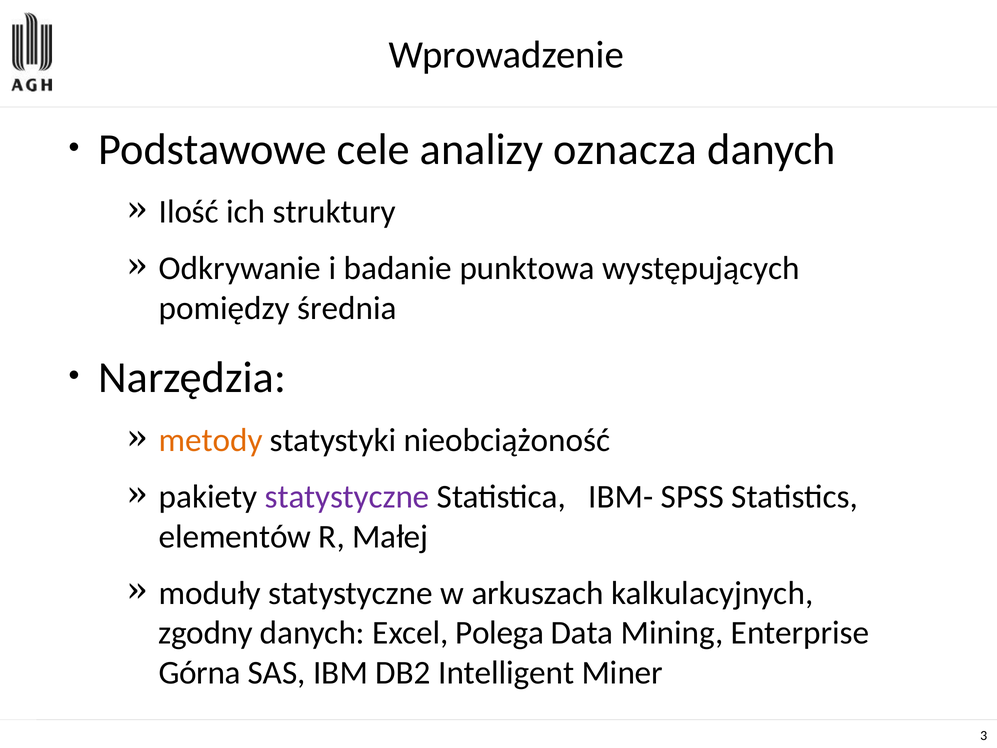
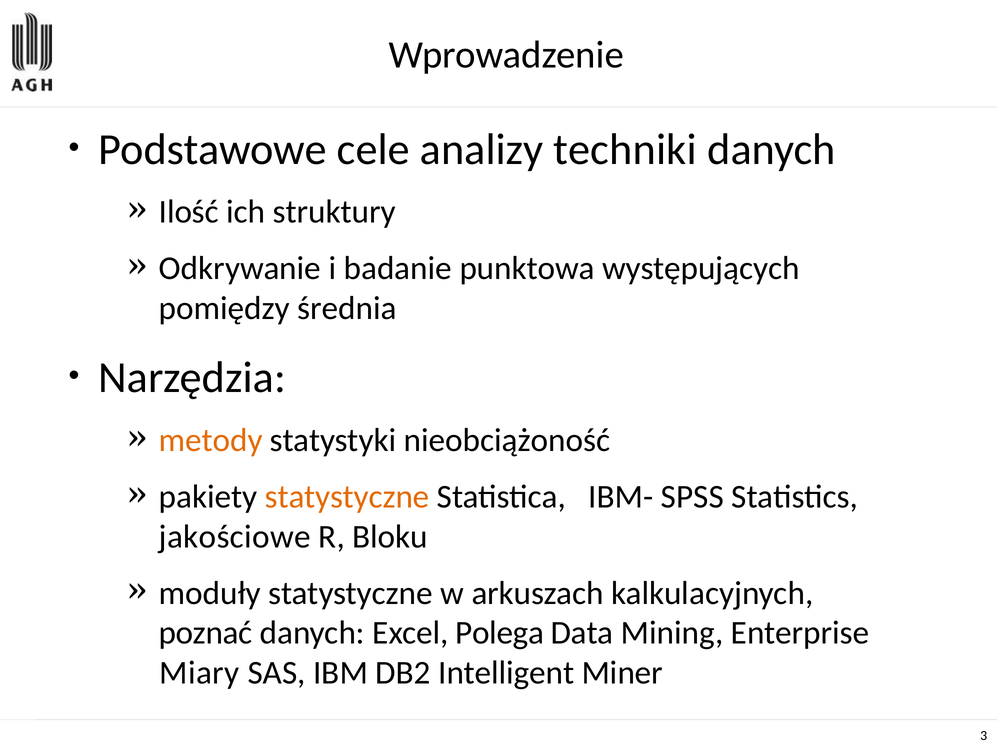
oznacza: oznacza -> techniki
statystyczne at (347, 496) colour: purple -> orange
elementów: elementów -> jakościowe
Małej: Małej -> Bloku
zgodny: zgodny -> poznać
Górna: Górna -> Miary
